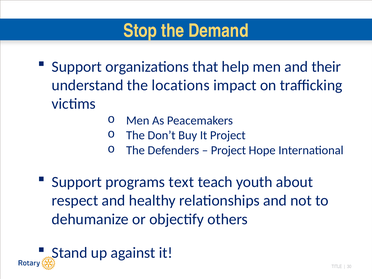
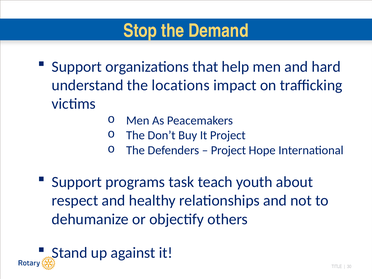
their: their -> hard
text: text -> task
